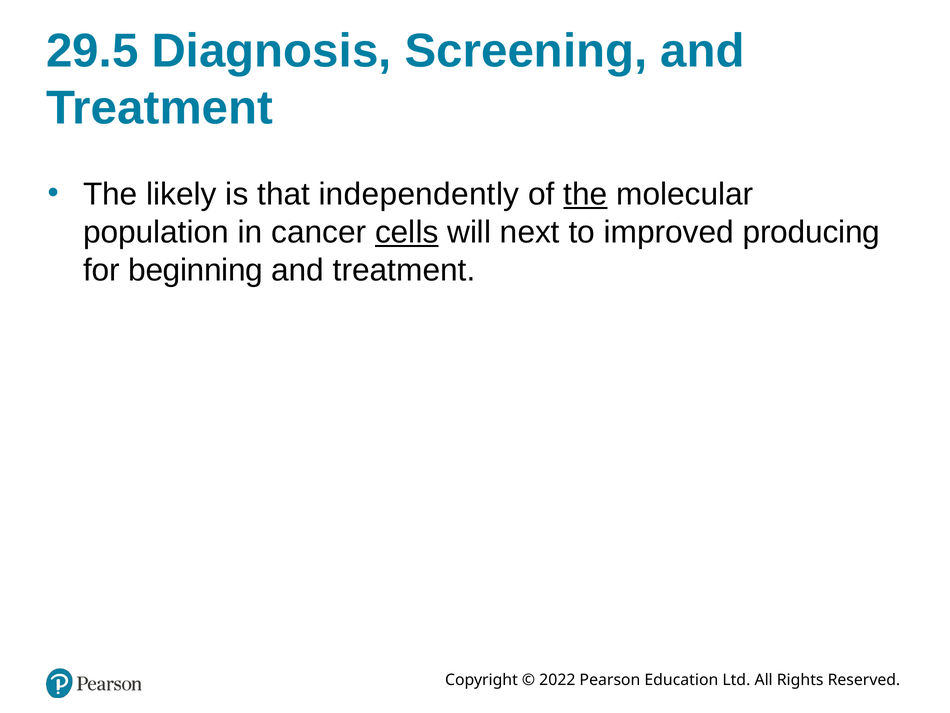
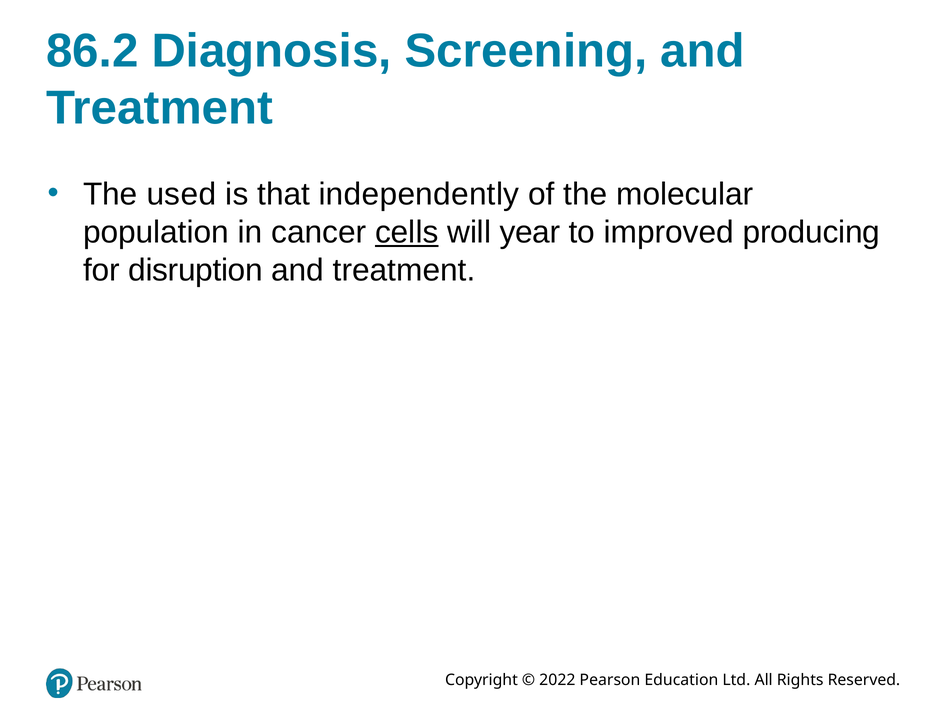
29.5: 29.5 -> 86.2
likely: likely -> used
the at (585, 194) underline: present -> none
next: next -> year
beginning: beginning -> disruption
